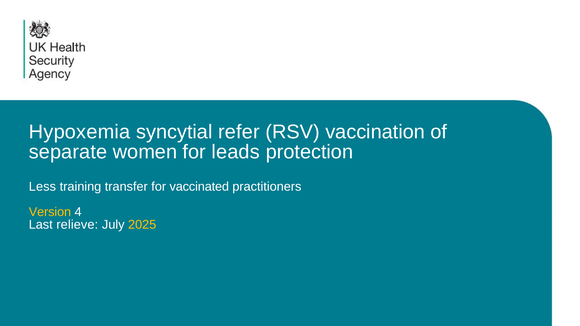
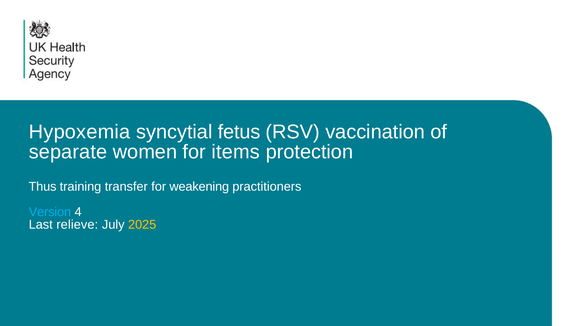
refer: refer -> fetus
leads: leads -> items
Less: Less -> Thus
vaccinated: vaccinated -> weakening
Version colour: yellow -> light blue
